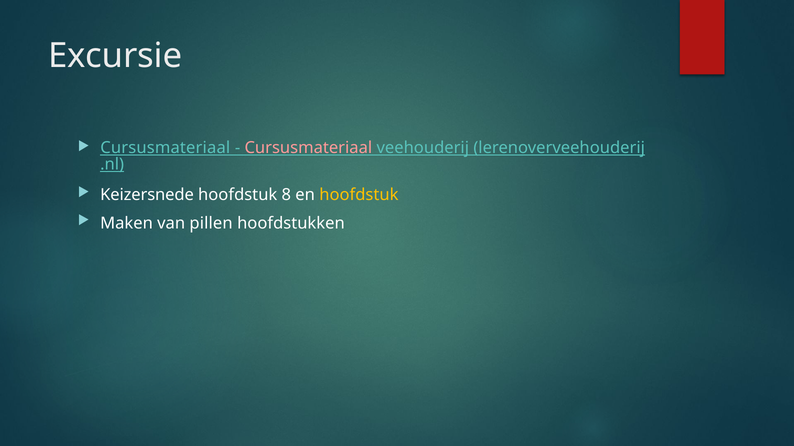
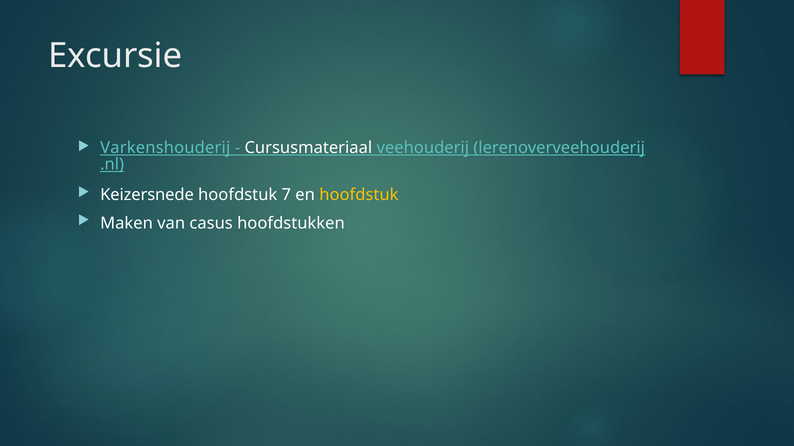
Cursusmateriaal at (165, 148): Cursusmateriaal -> Varkenshouderij
Cursusmateriaal at (308, 148) colour: pink -> white
8: 8 -> 7
pillen: pillen -> casus
